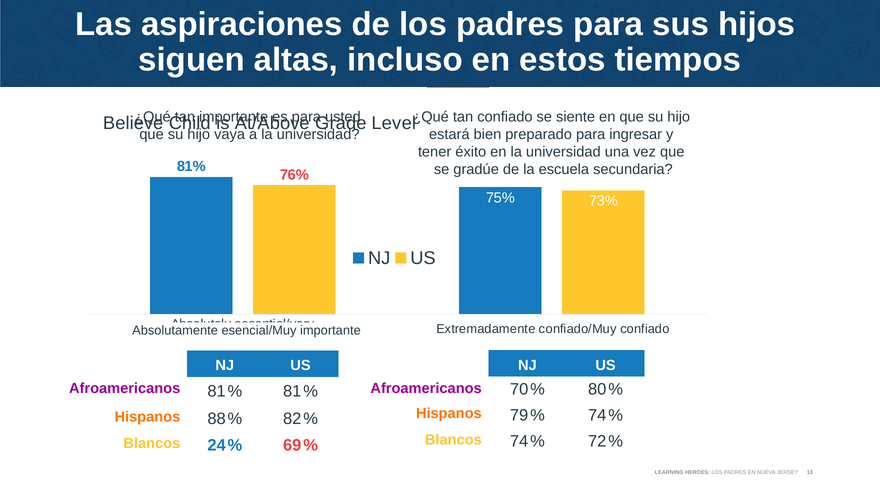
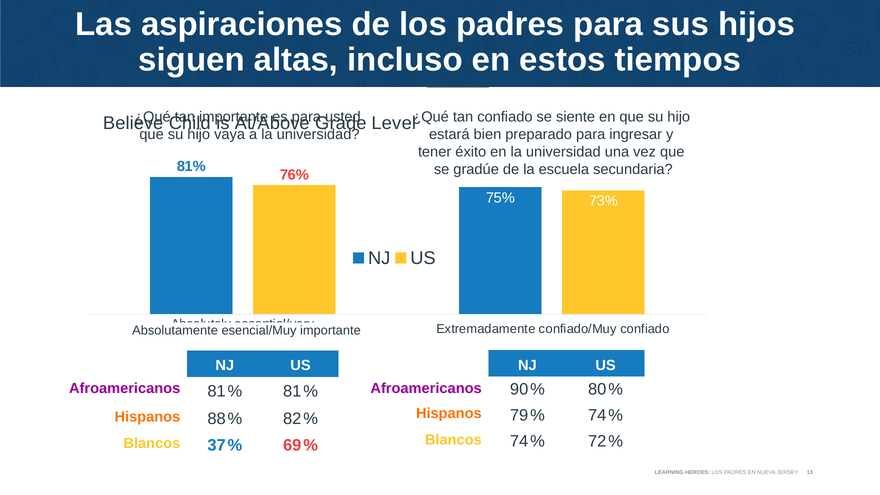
70: 70 -> 90
24: 24 -> 37
